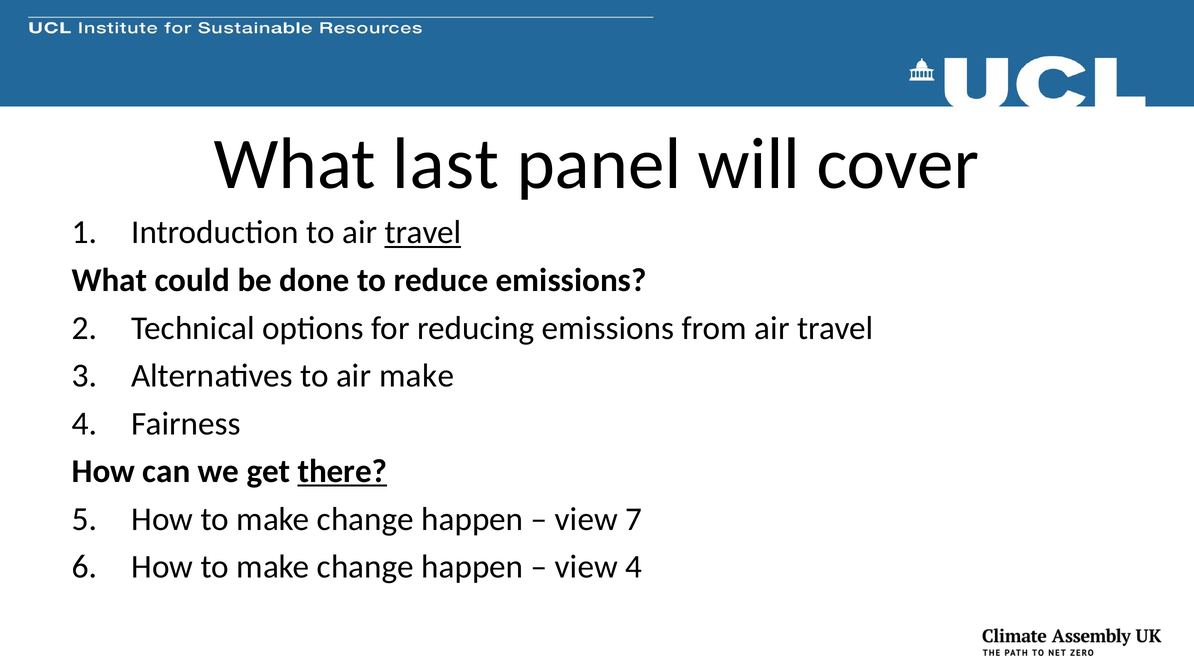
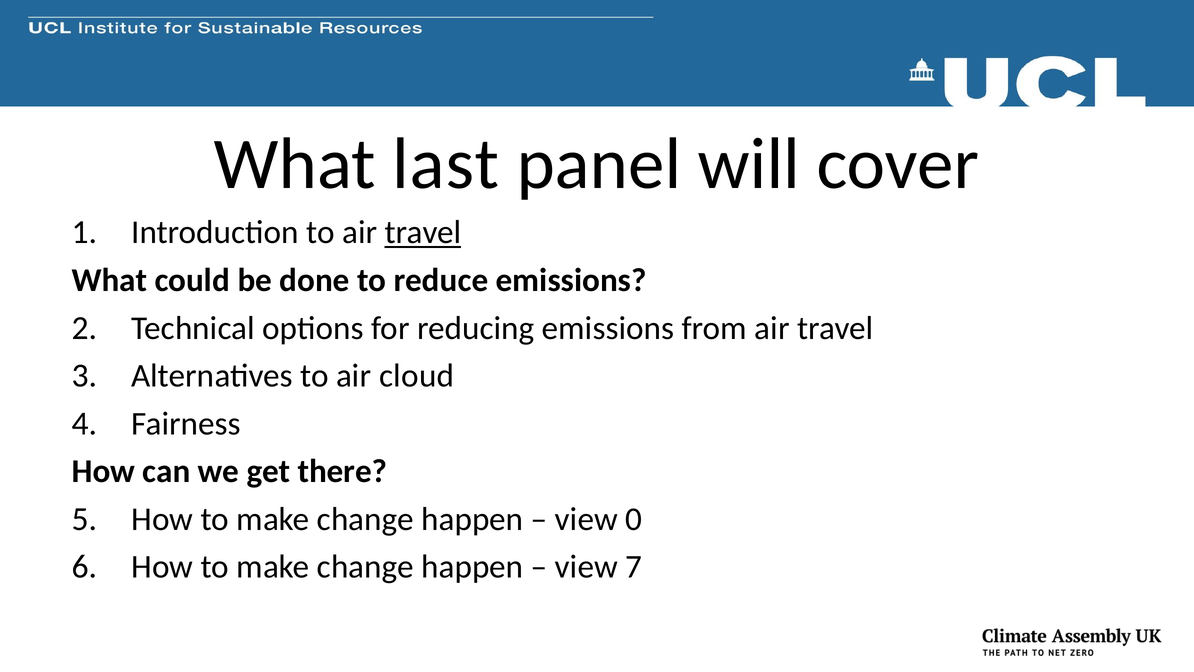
air make: make -> cloud
there underline: present -> none
7: 7 -> 0
view 4: 4 -> 7
